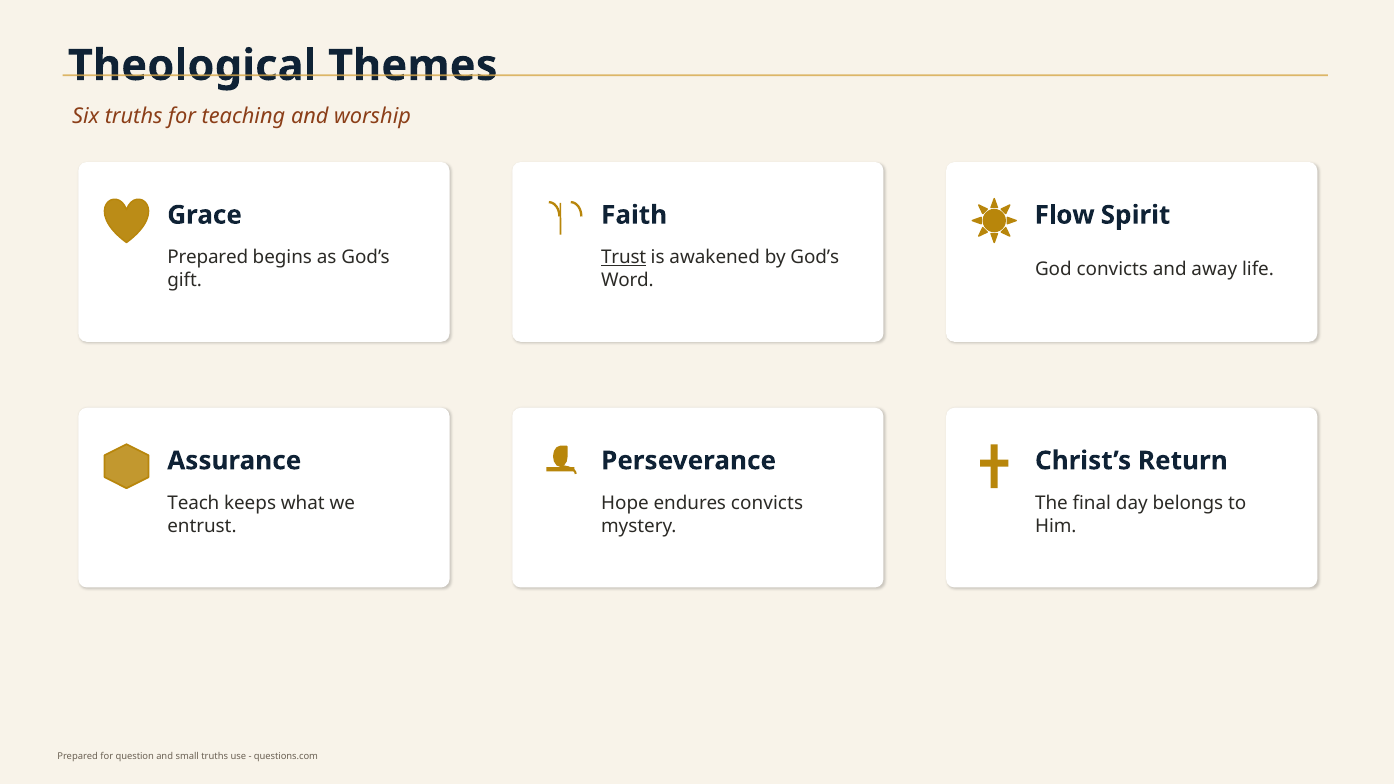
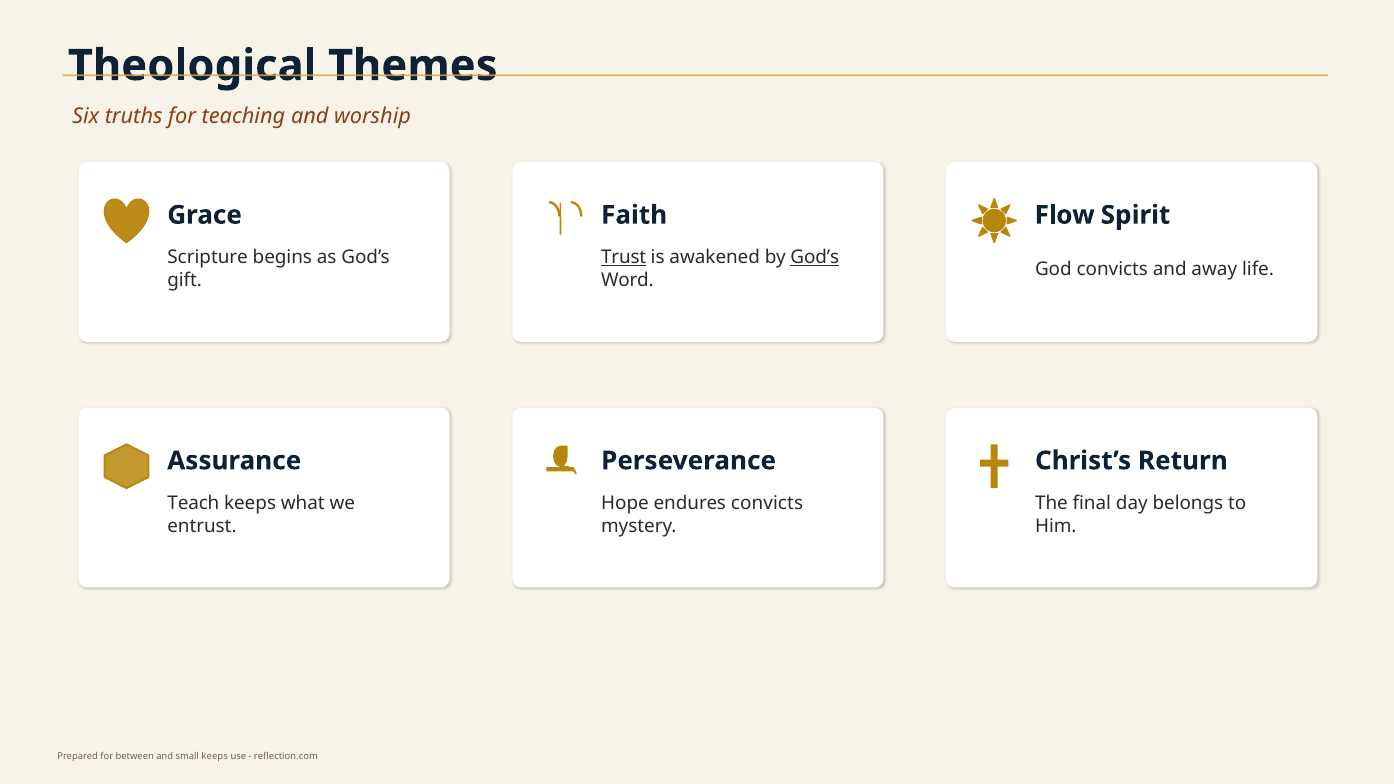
Prepared at (208, 258): Prepared -> Scripture
God’s at (815, 258) underline: none -> present
question: question -> between
small truths: truths -> keeps
questions.com: questions.com -> reflection.com
